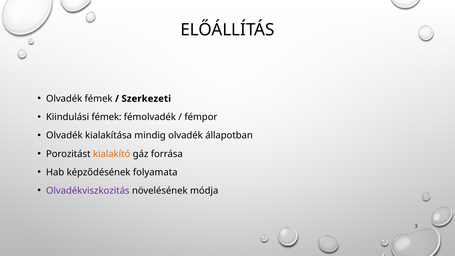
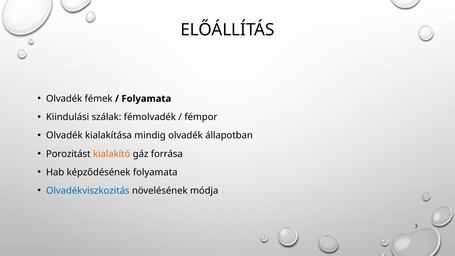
Szerkezeti at (146, 99): Szerkezeti -> Folyamata
Kiindulási fémek: fémek -> szálak
Olvadékviszkozitás colour: purple -> blue
